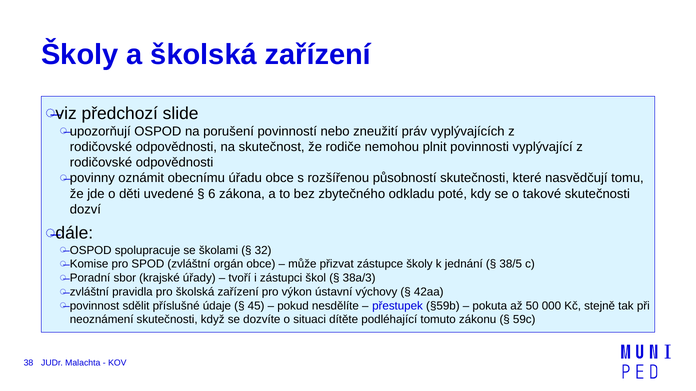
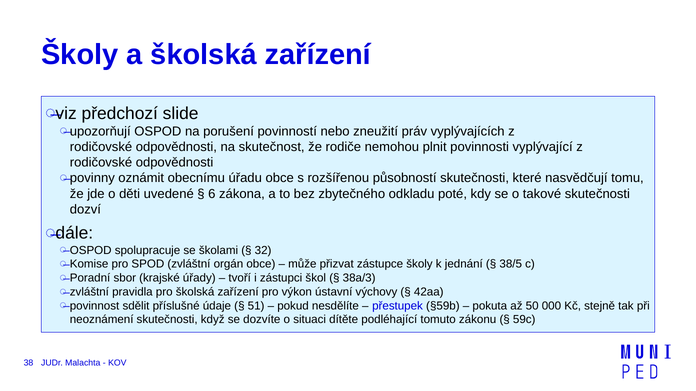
45: 45 -> 51
